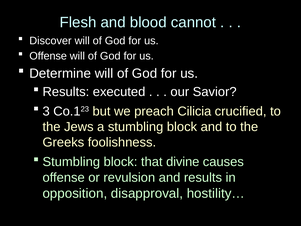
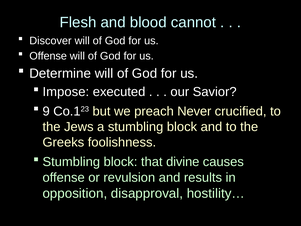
Results at (66, 92): Results -> Impose
3: 3 -> 9
Cilicia: Cilicia -> Never
